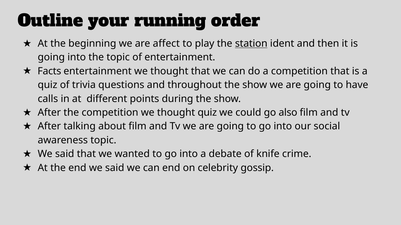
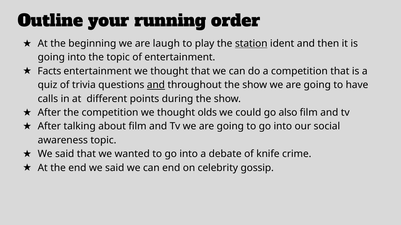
affect: affect -> laugh
and at (156, 85) underline: none -> present
thought quiz: quiz -> olds
